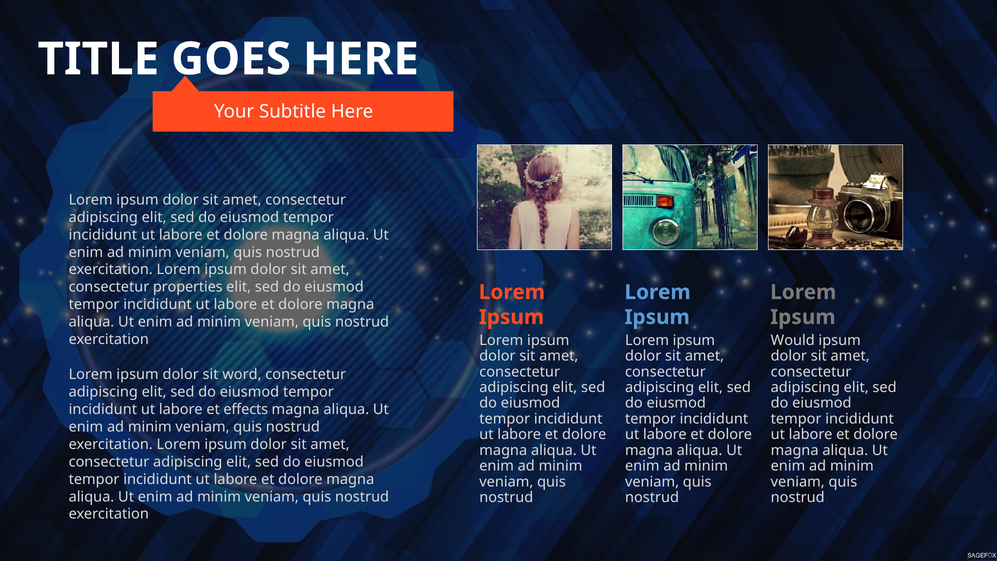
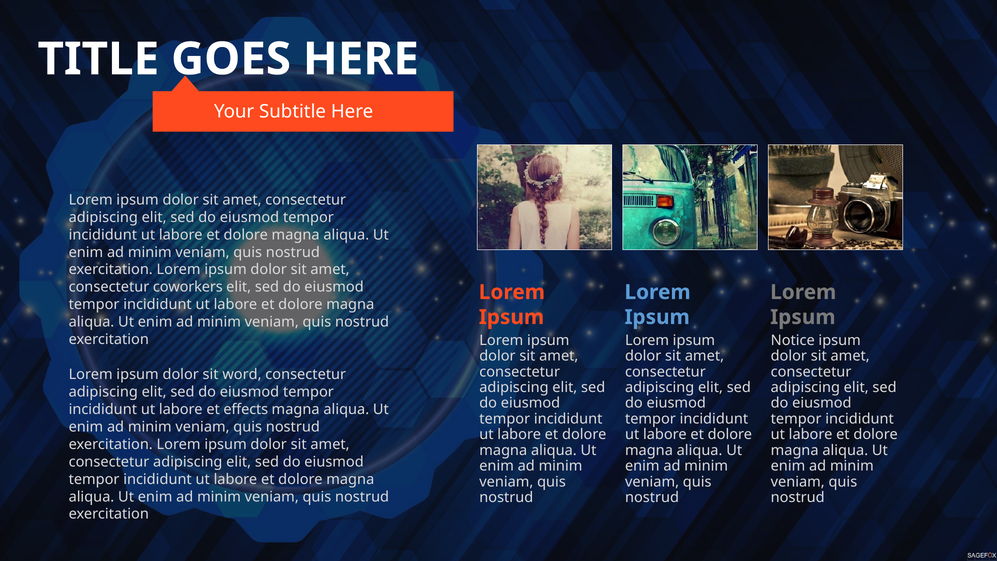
properties: properties -> coworkers
Would: Would -> Notice
